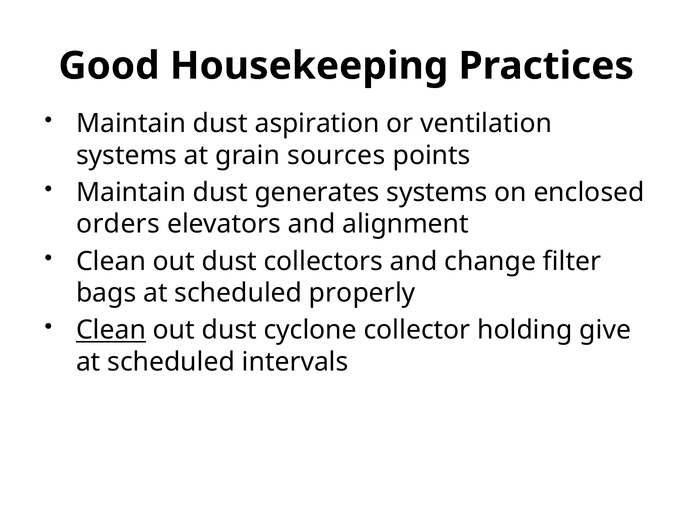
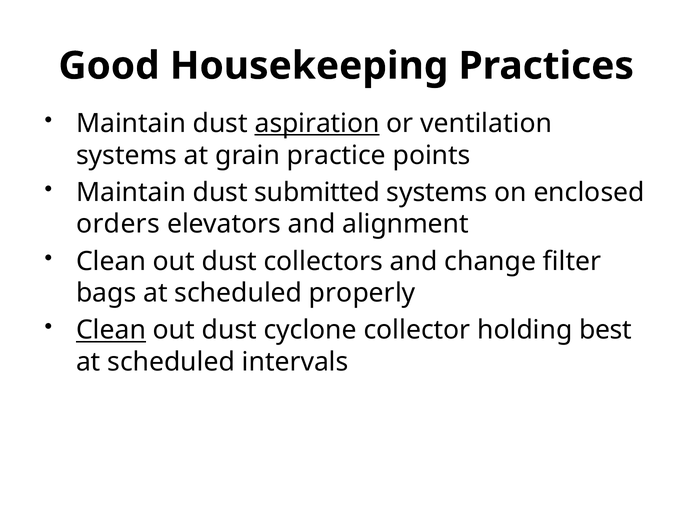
aspiration underline: none -> present
sources: sources -> practice
generates: generates -> submitted
give: give -> best
